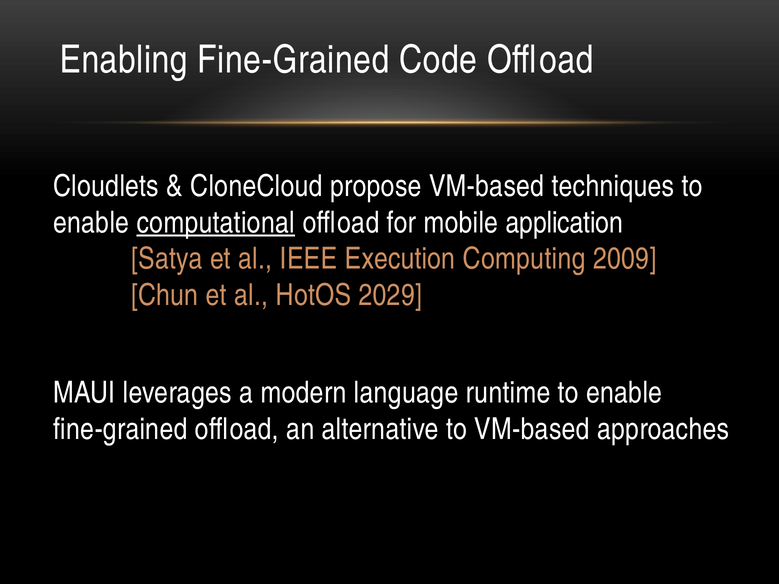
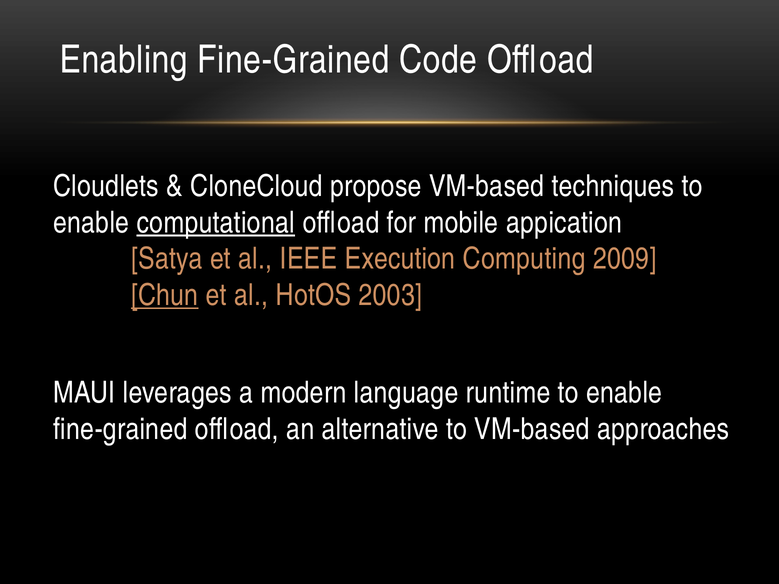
application: application -> appication
Chun underline: none -> present
2029: 2029 -> 2003
